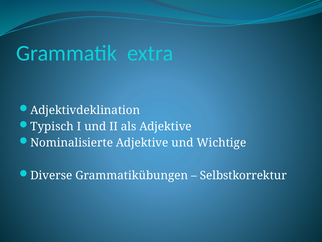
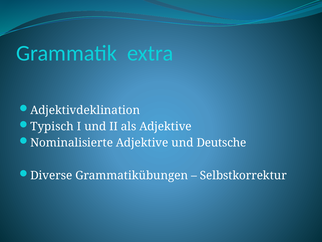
Wichtige: Wichtige -> Deutsche
